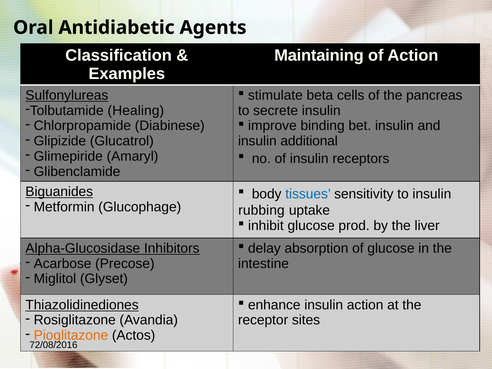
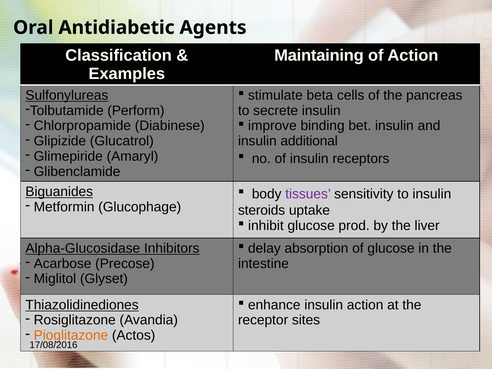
Healing: Healing -> Perform
tissues colour: blue -> purple
rubbing: rubbing -> steroids
72/08/2016: 72/08/2016 -> 17/08/2016
